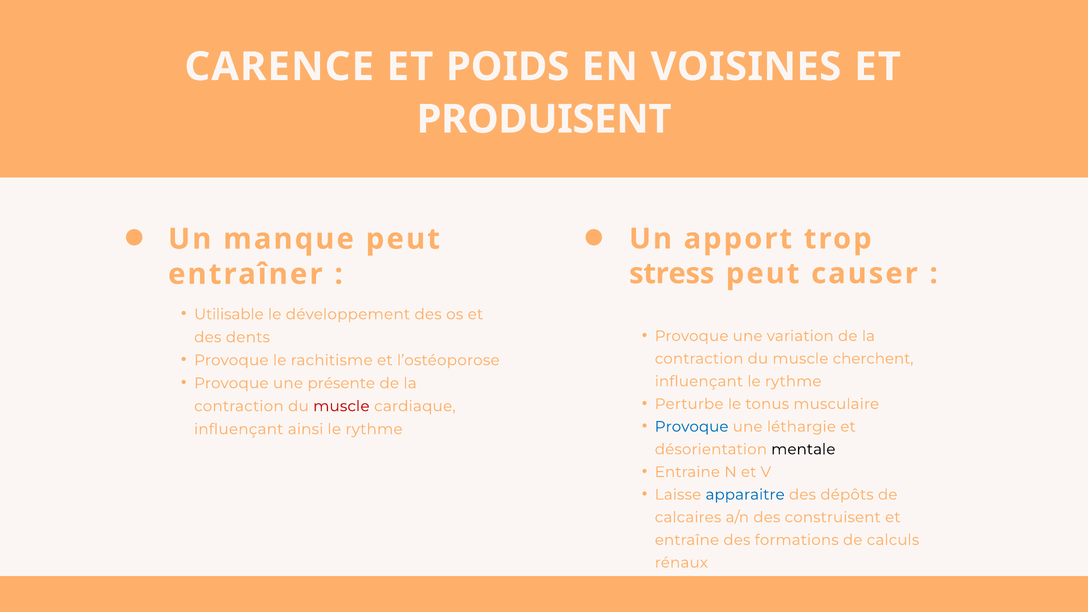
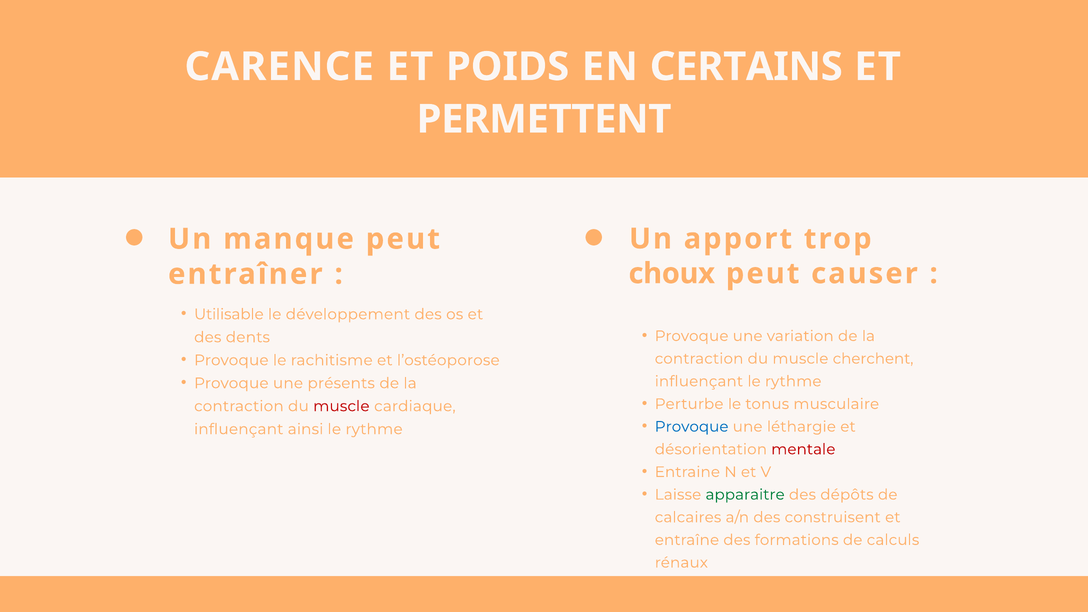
VOISINES: VOISINES -> CERTAINS
PRODUISENT: PRODUISENT -> PERMETTENT
stress: stress -> choux
présente: présente -> présents
mentale colour: black -> red
apparaitre colour: blue -> green
